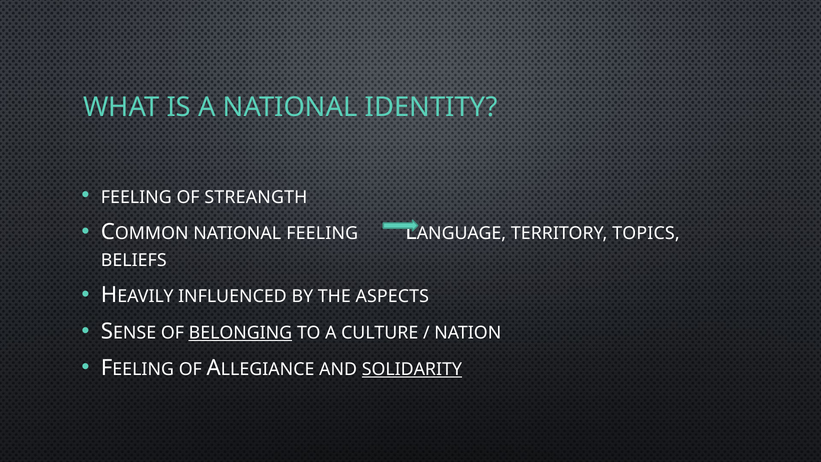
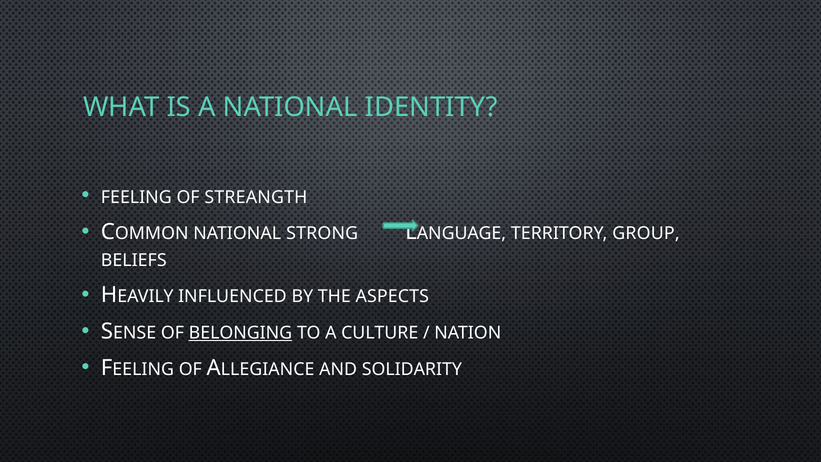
NATIONAL FEELING: FEELING -> STRONG
TOPICS: TOPICS -> GROUP
SOLIDARITY underline: present -> none
